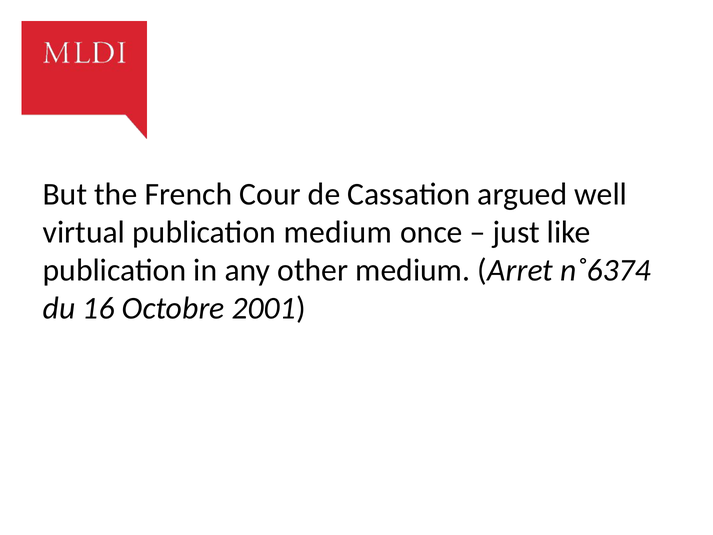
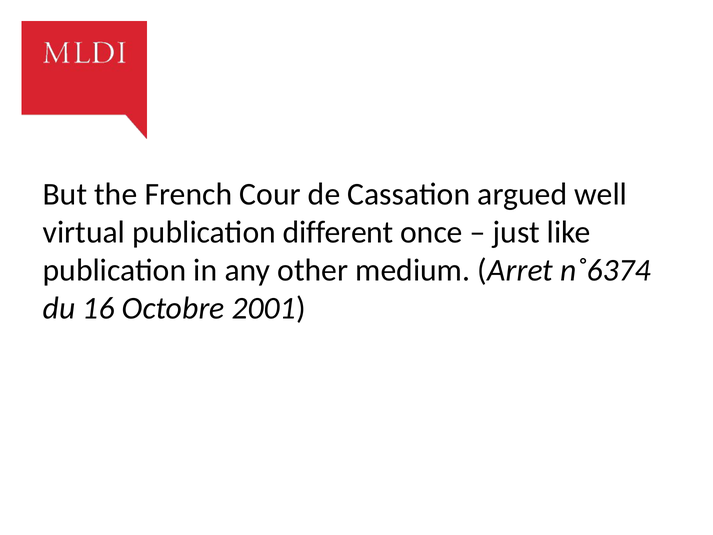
publication medium: medium -> different
